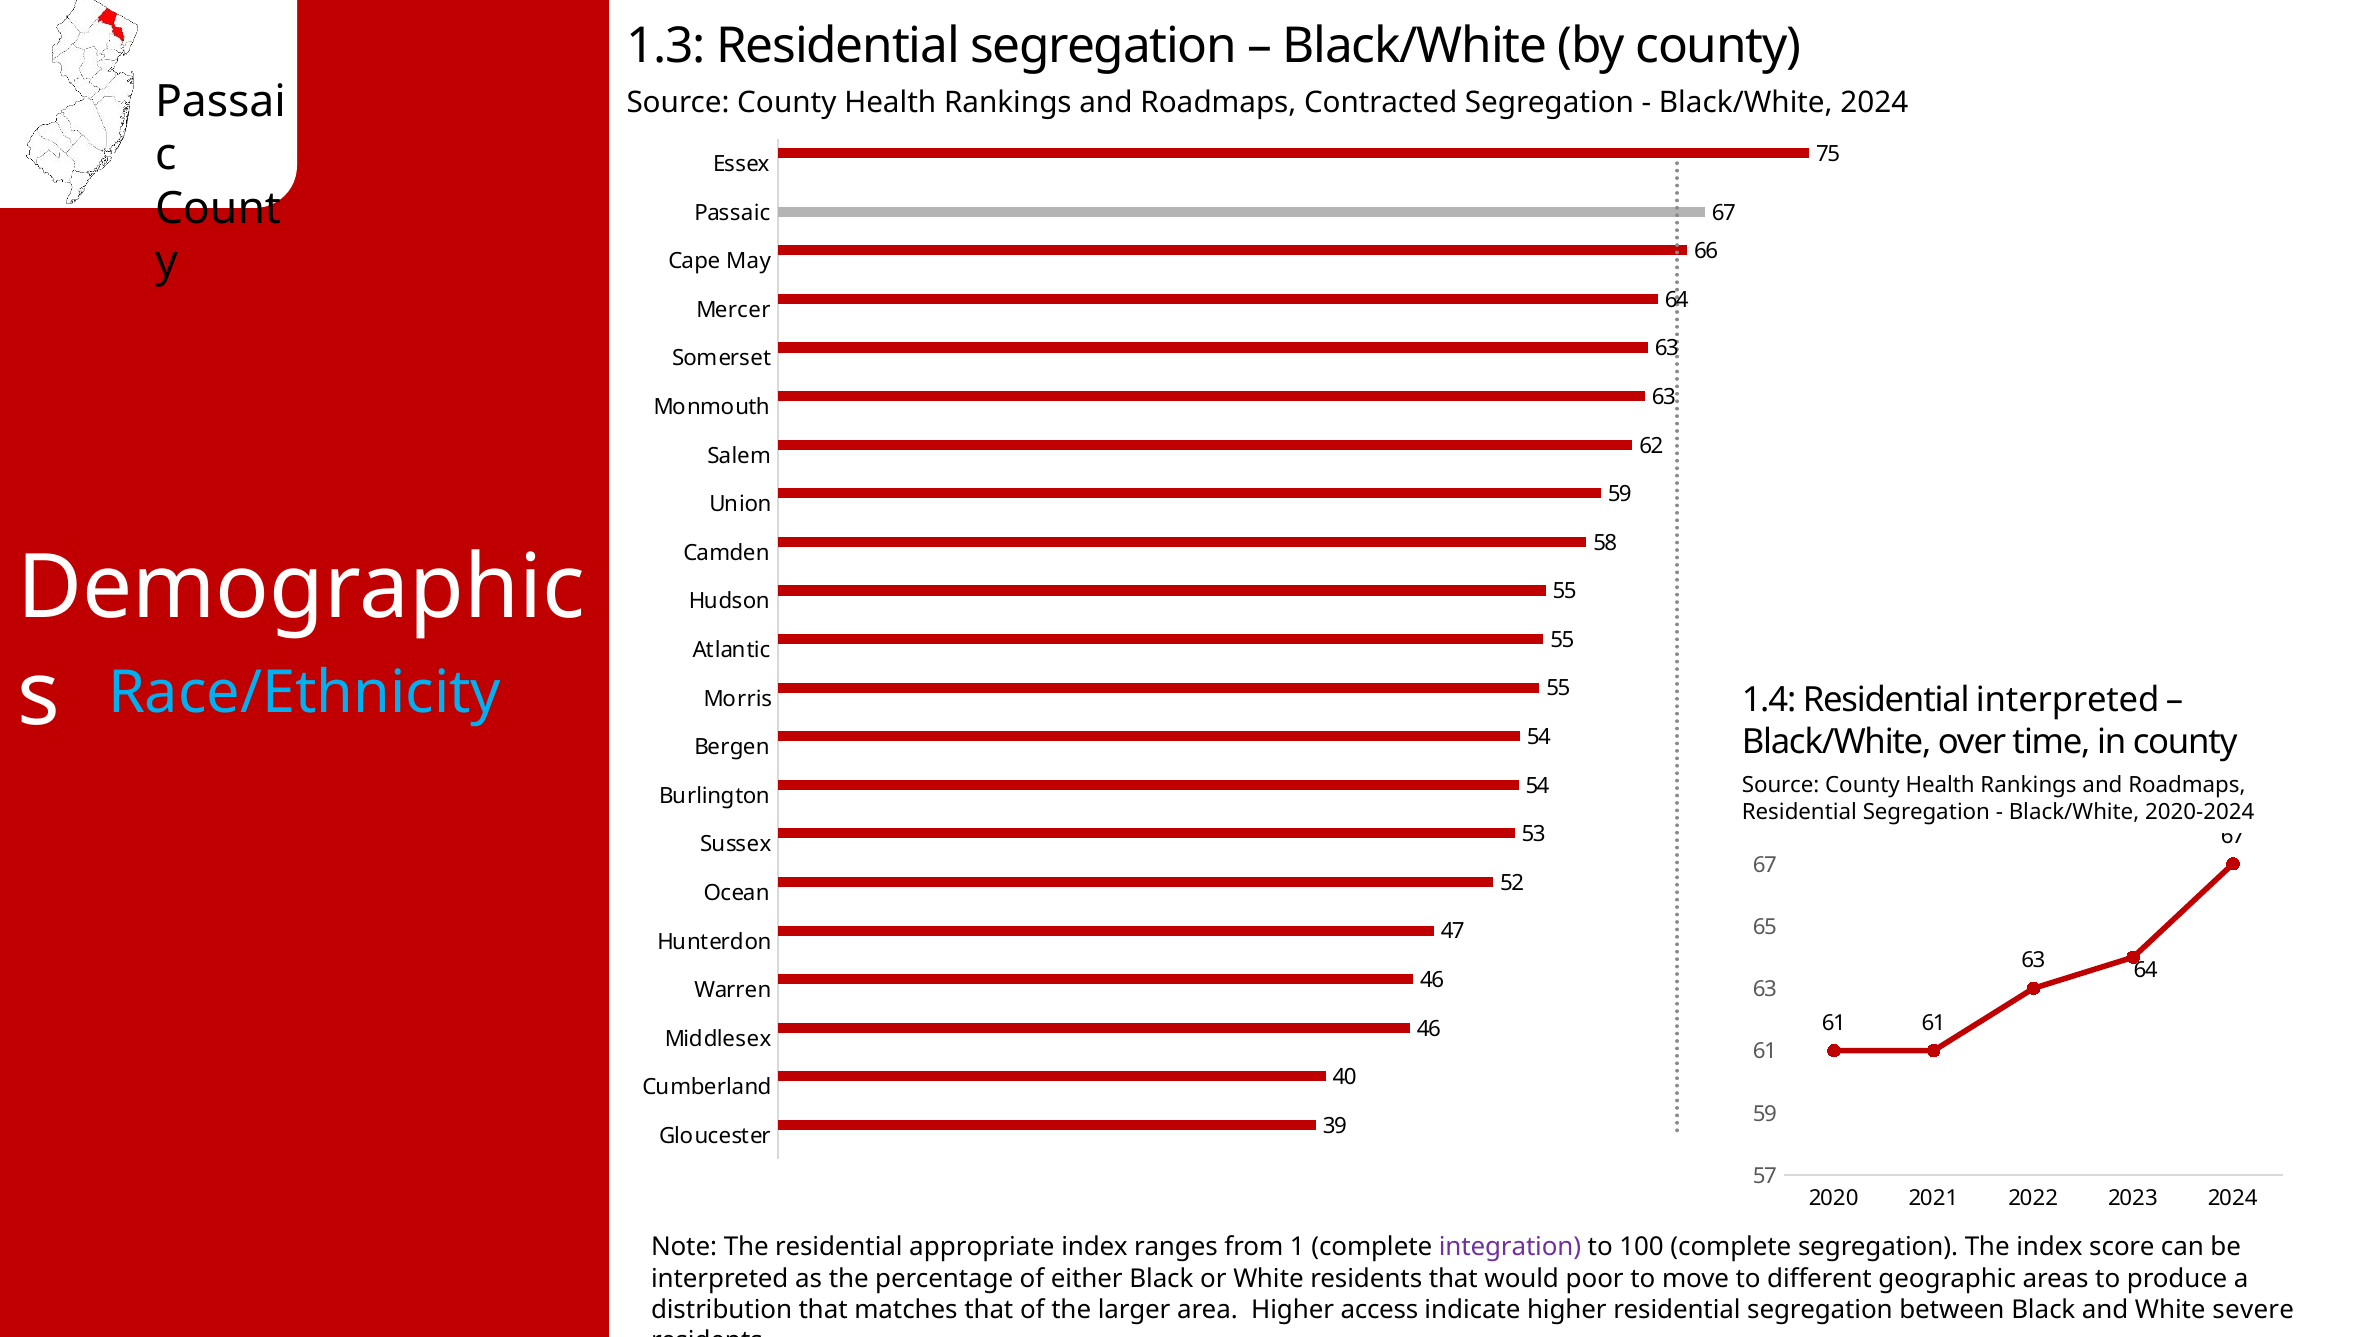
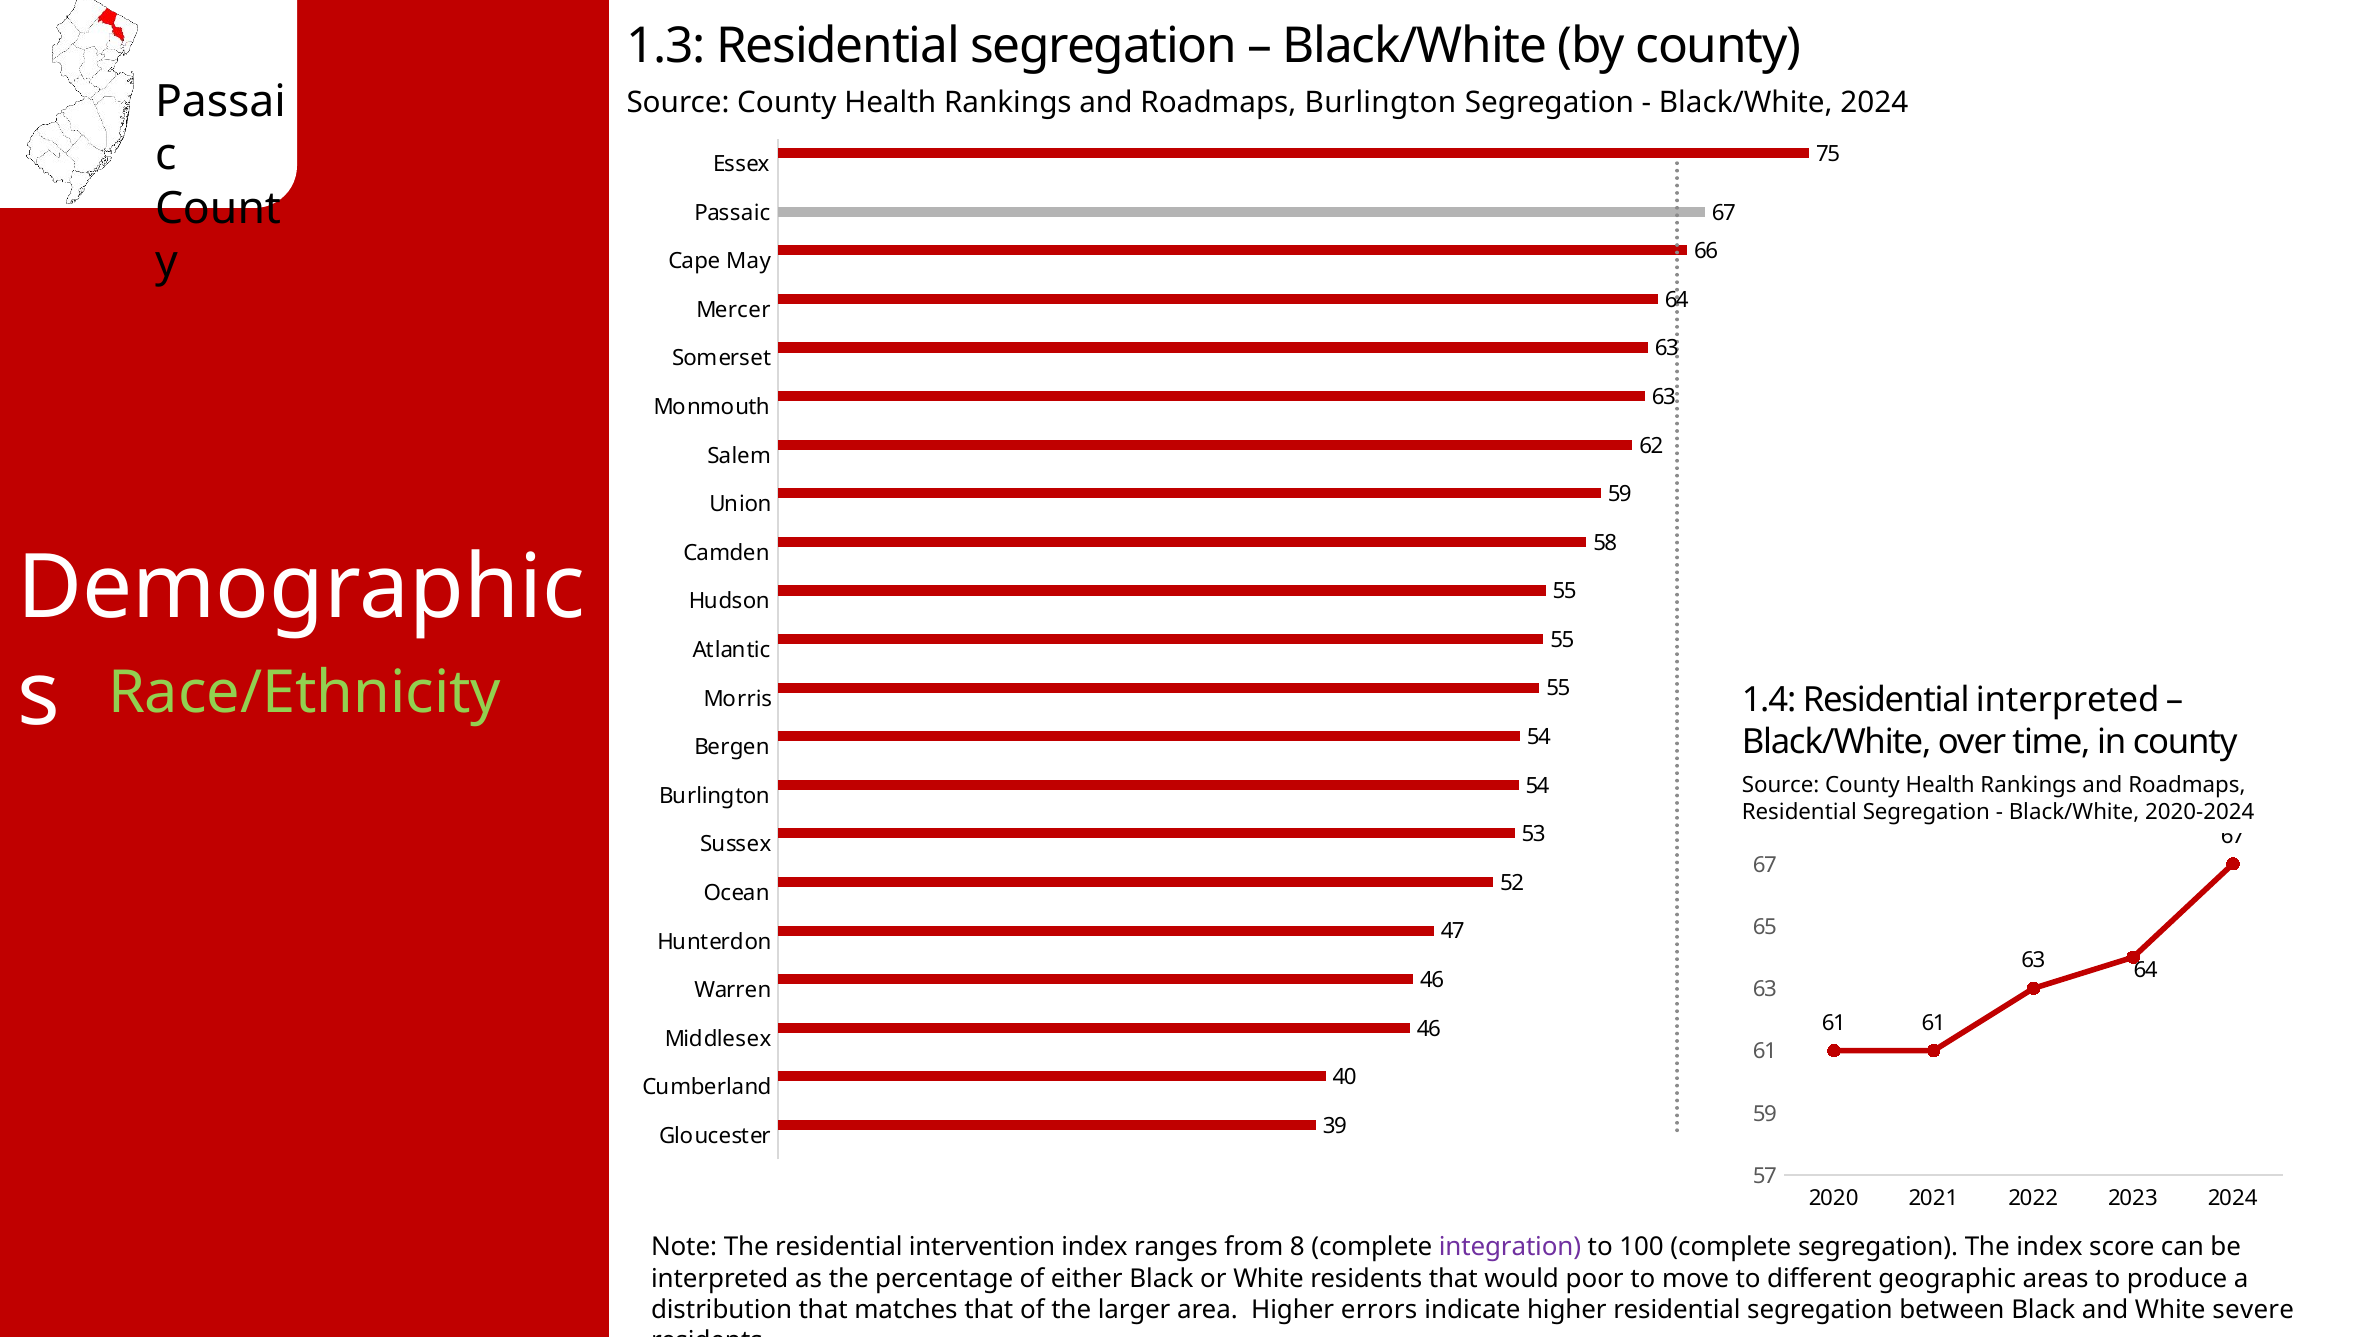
Roadmaps Contracted: Contracted -> Burlington
Race/Ethnicity colour: light blue -> light green
appropriate: appropriate -> intervention
1: 1 -> 8
access: access -> errors
